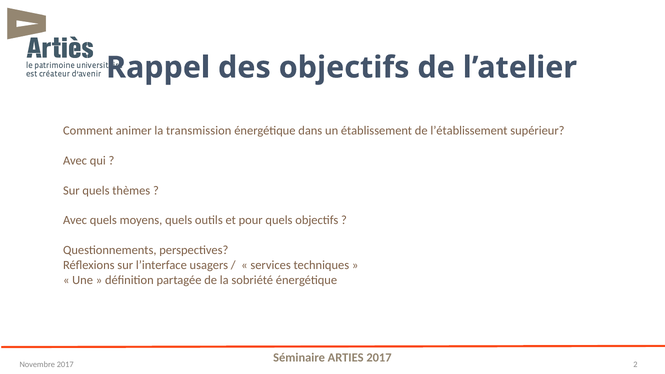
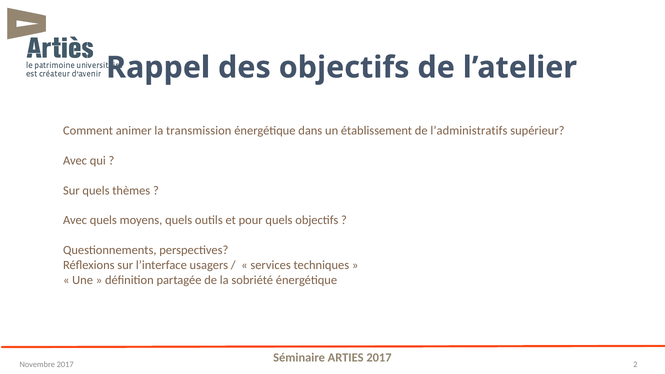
l’établissement: l’établissement -> l’administratifs
